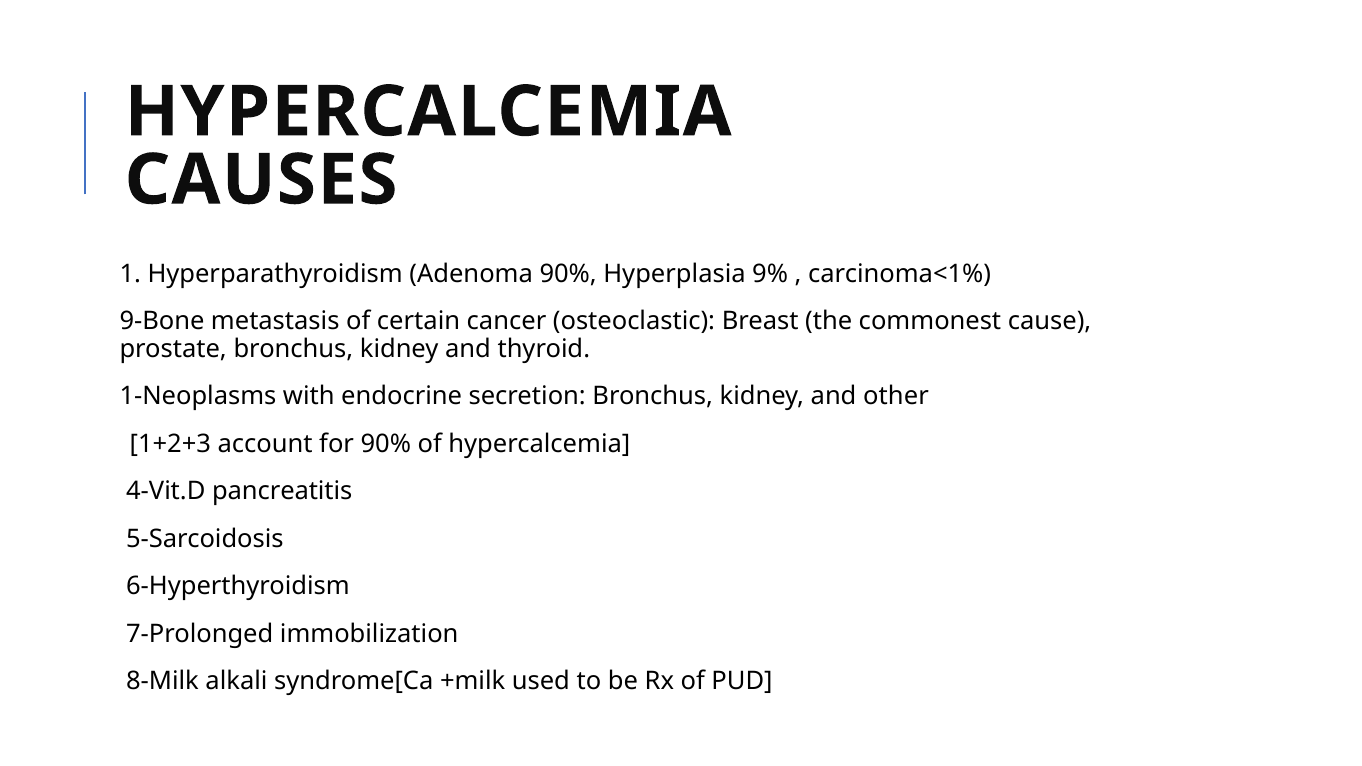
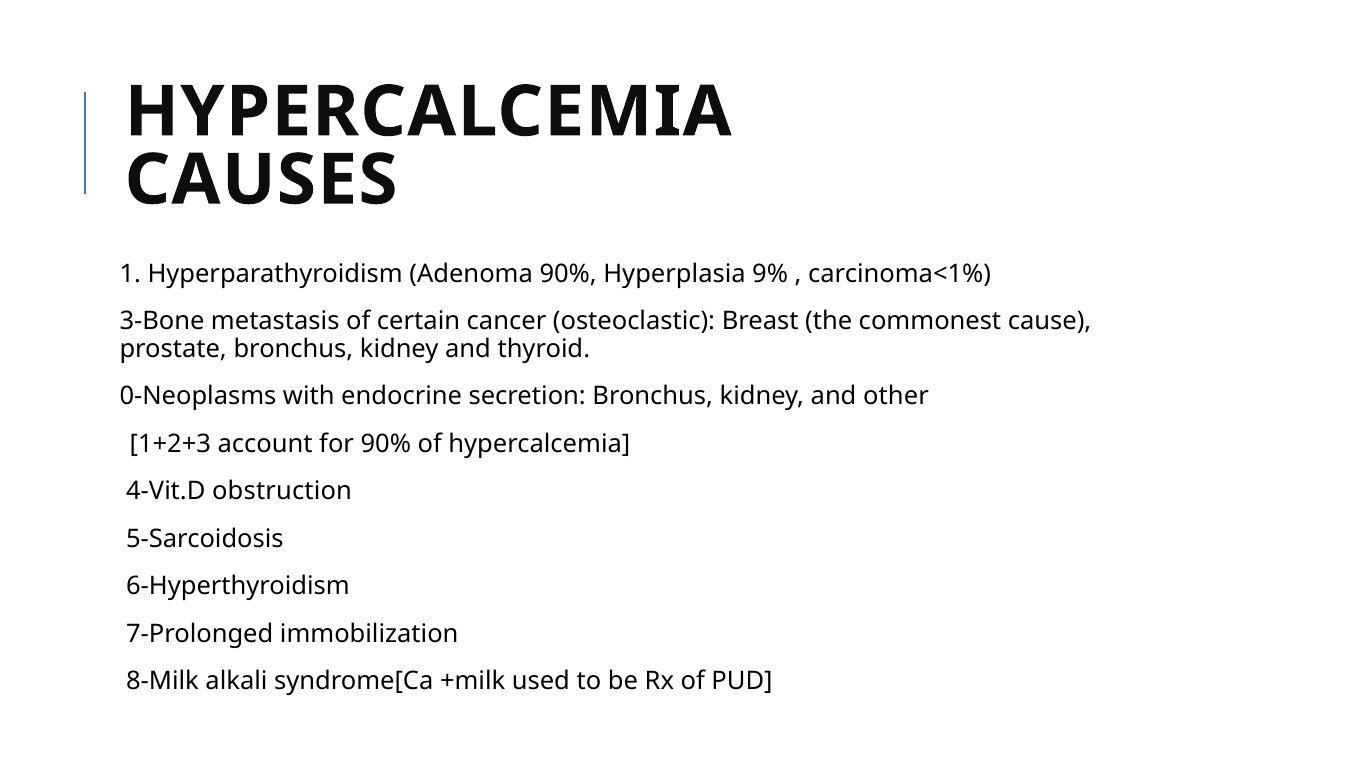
9-Bone: 9-Bone -> 3-Bone
1-Neoplasms: 1-Neoplasms -> 0-Neoplasms
pancreatitis: pancreatitis -> obstruction
